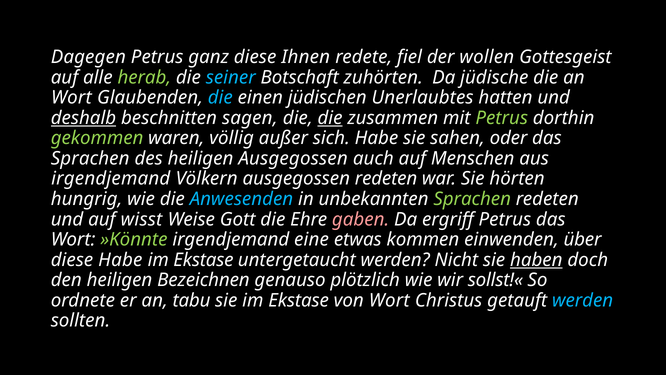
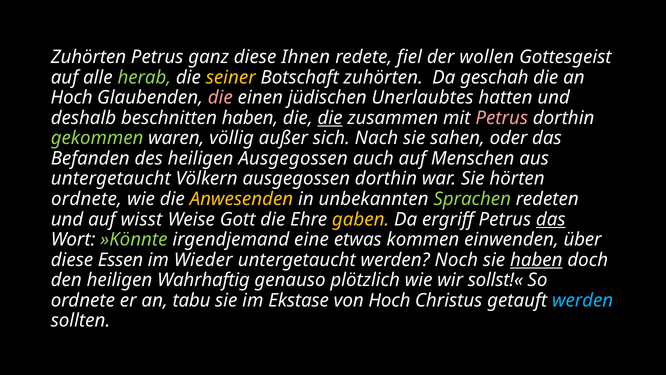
Dagegen at (88, 57): Dagegen -> Zuhörten
seiner colour: light blue -> yellow
jüdische: jüdische -> geschah
Wort at (71, 98): Wort -> Hoch
die at (220, 98) colour: light blue -> pink
deshalb underline: present -> none
beschnitten sagen: sagen -> haben
Petrus at (502, 118) colour: light green -> pink
sich Habe: Habe -> Nach
Sprachen at (90, 158): Sprachen -> Befanden
irgendjemand at (111, 179): irgendjemand -> untergetaucht
ausgegossen redeten: redeten -> dorthin
hungrig at (87, 199): hungrig -> ordnete
Anwesenden colour: light blue -> yellow
gaben colour: pink -> yellow
das at (551, 219) underline: none -> present
diese Habe: Habe -> Essen
Ekstase at (203, 260): Ekstase -> Wieder
Nicht: Nicht -> Noch
Bezeichnen: Bezeichnen -> Wahrhaftig
von Wort: Wort -> Hoch
